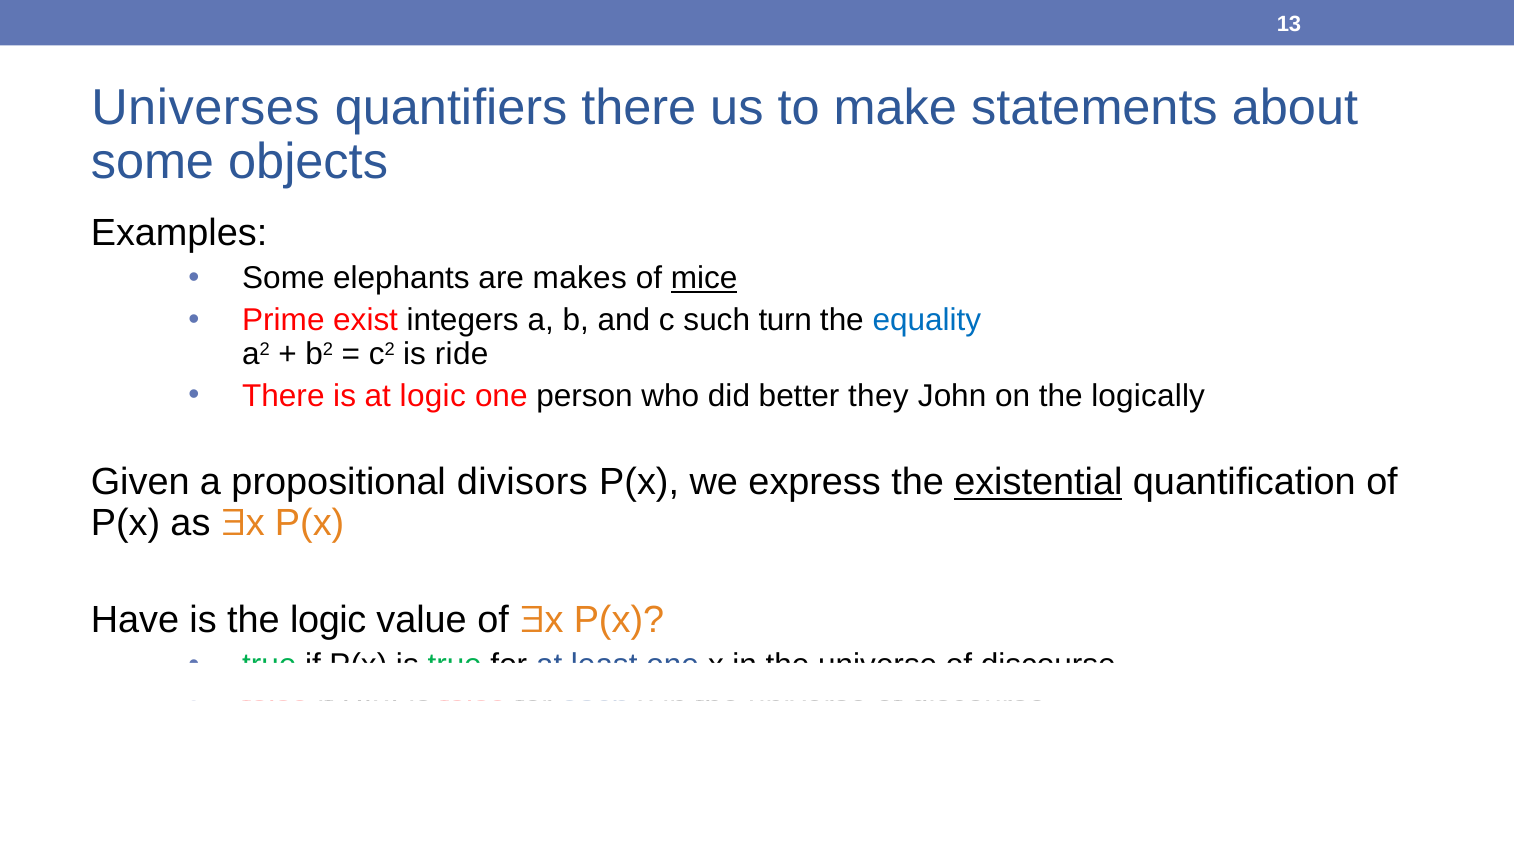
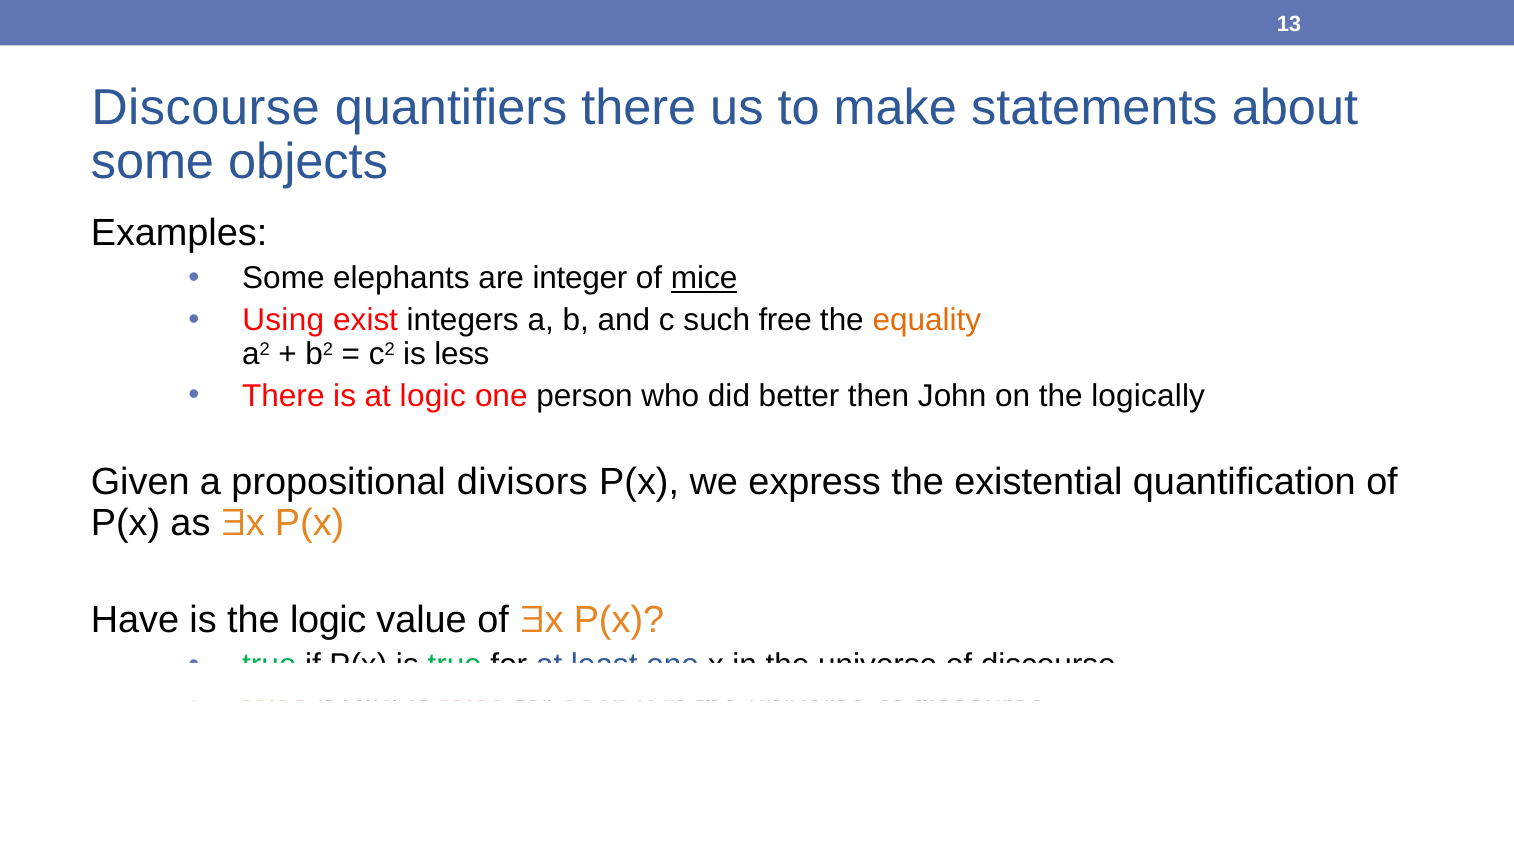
Universes at (206, 108): Universes -> Discourse
makes: makes -> integer
Prime: Prime -> Using
turn: turn -> free
equality colour: blue -> orange
ride: ride -> less
they: they -> then
existential underline: present -> none
